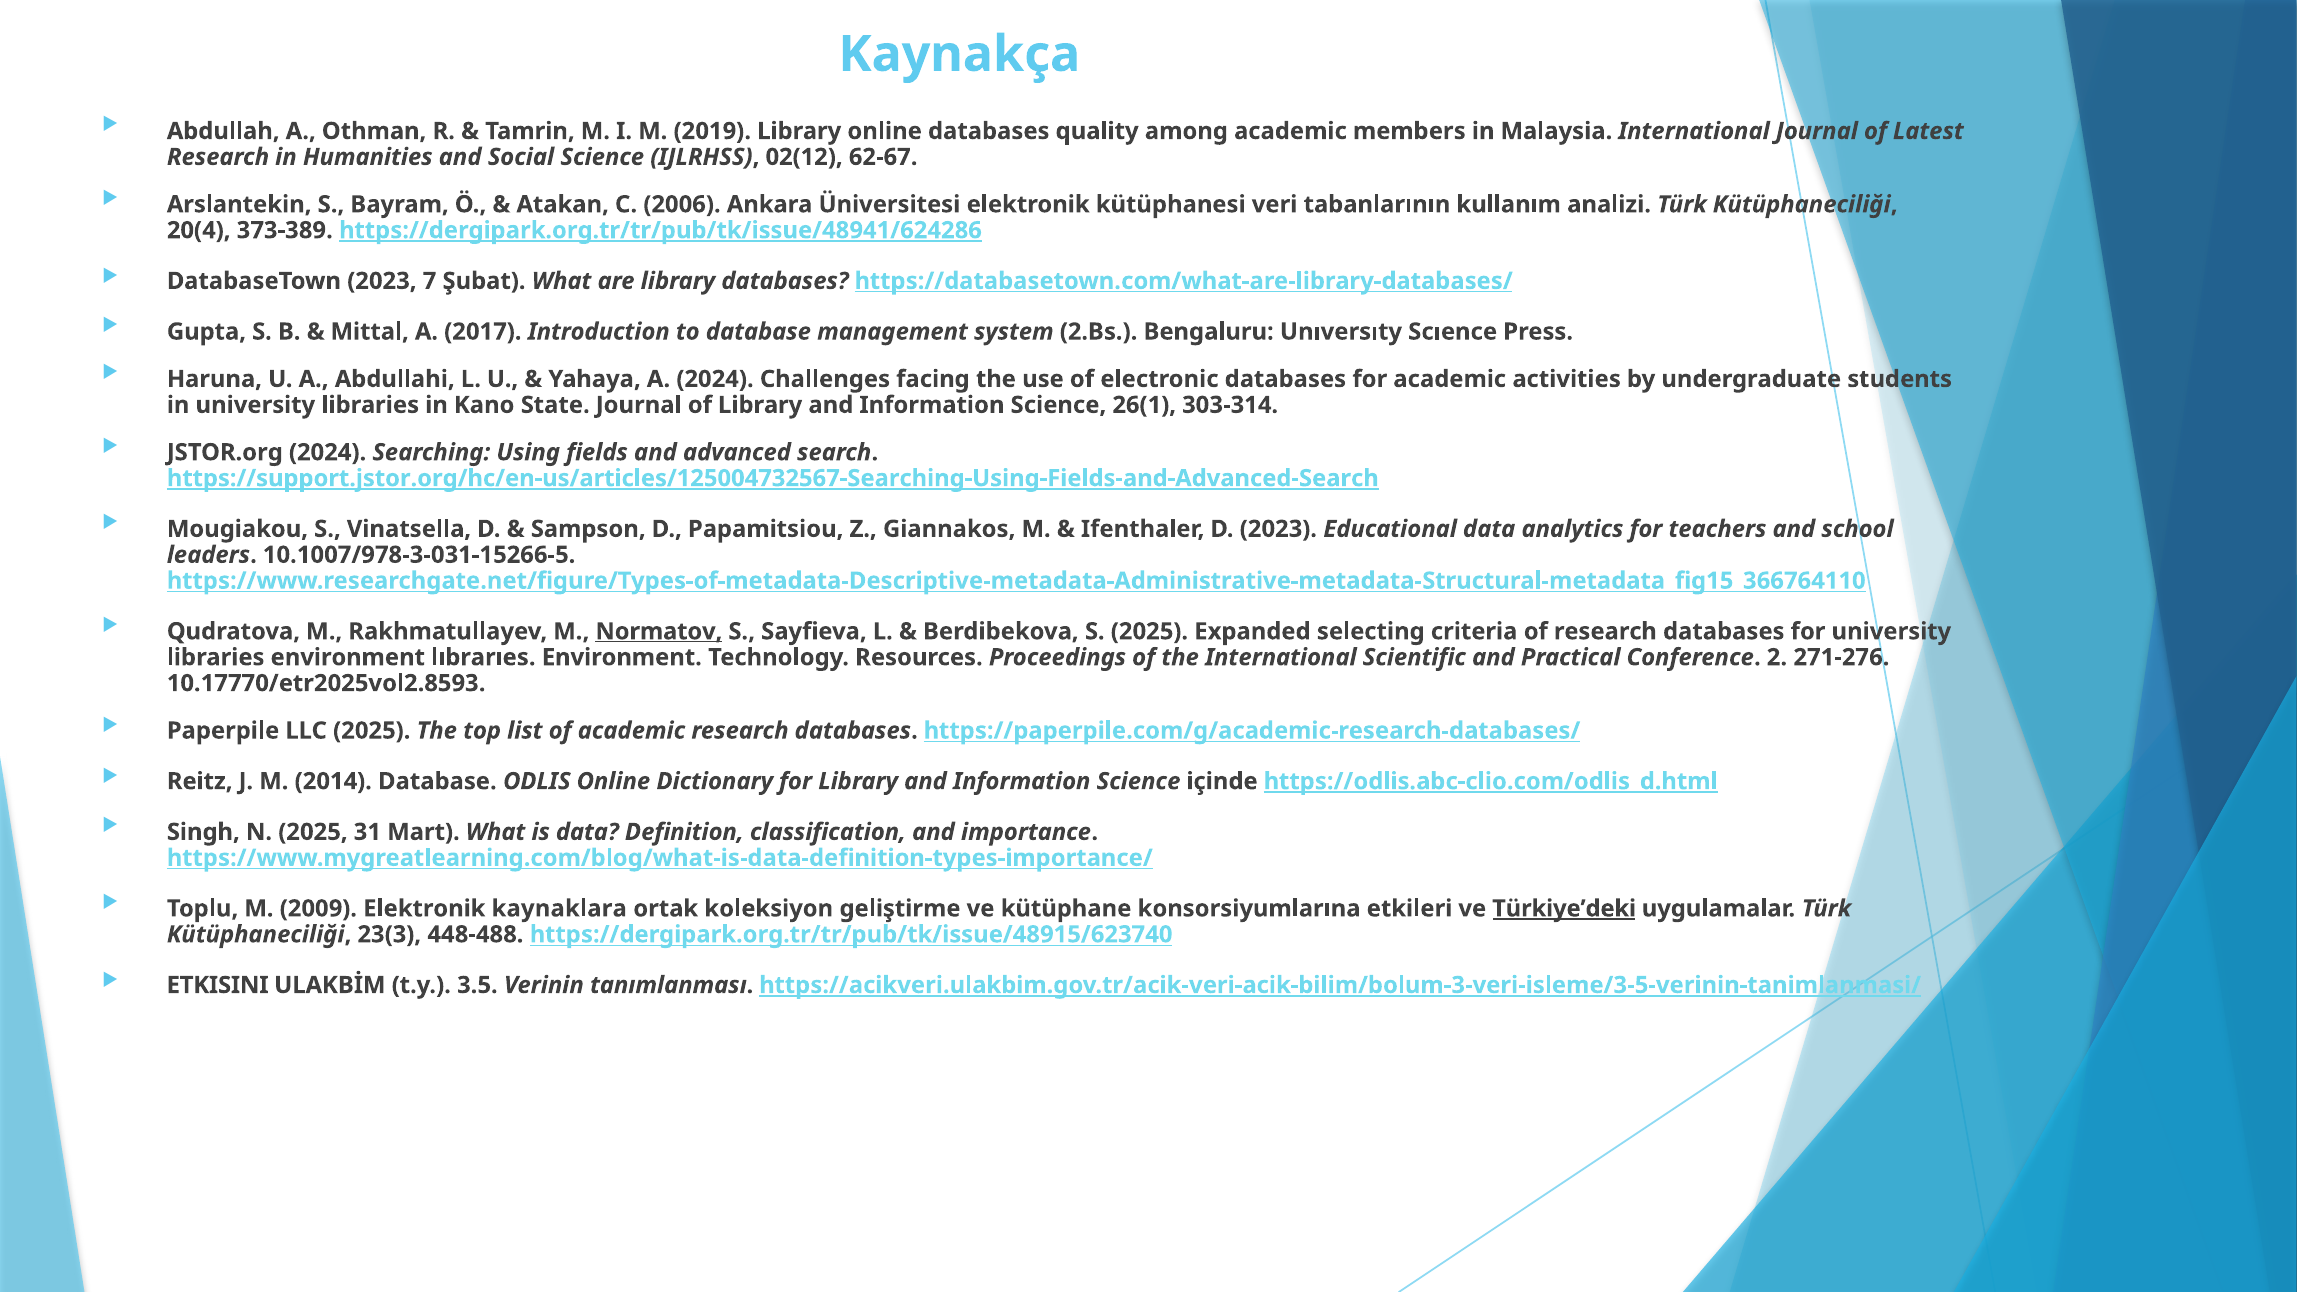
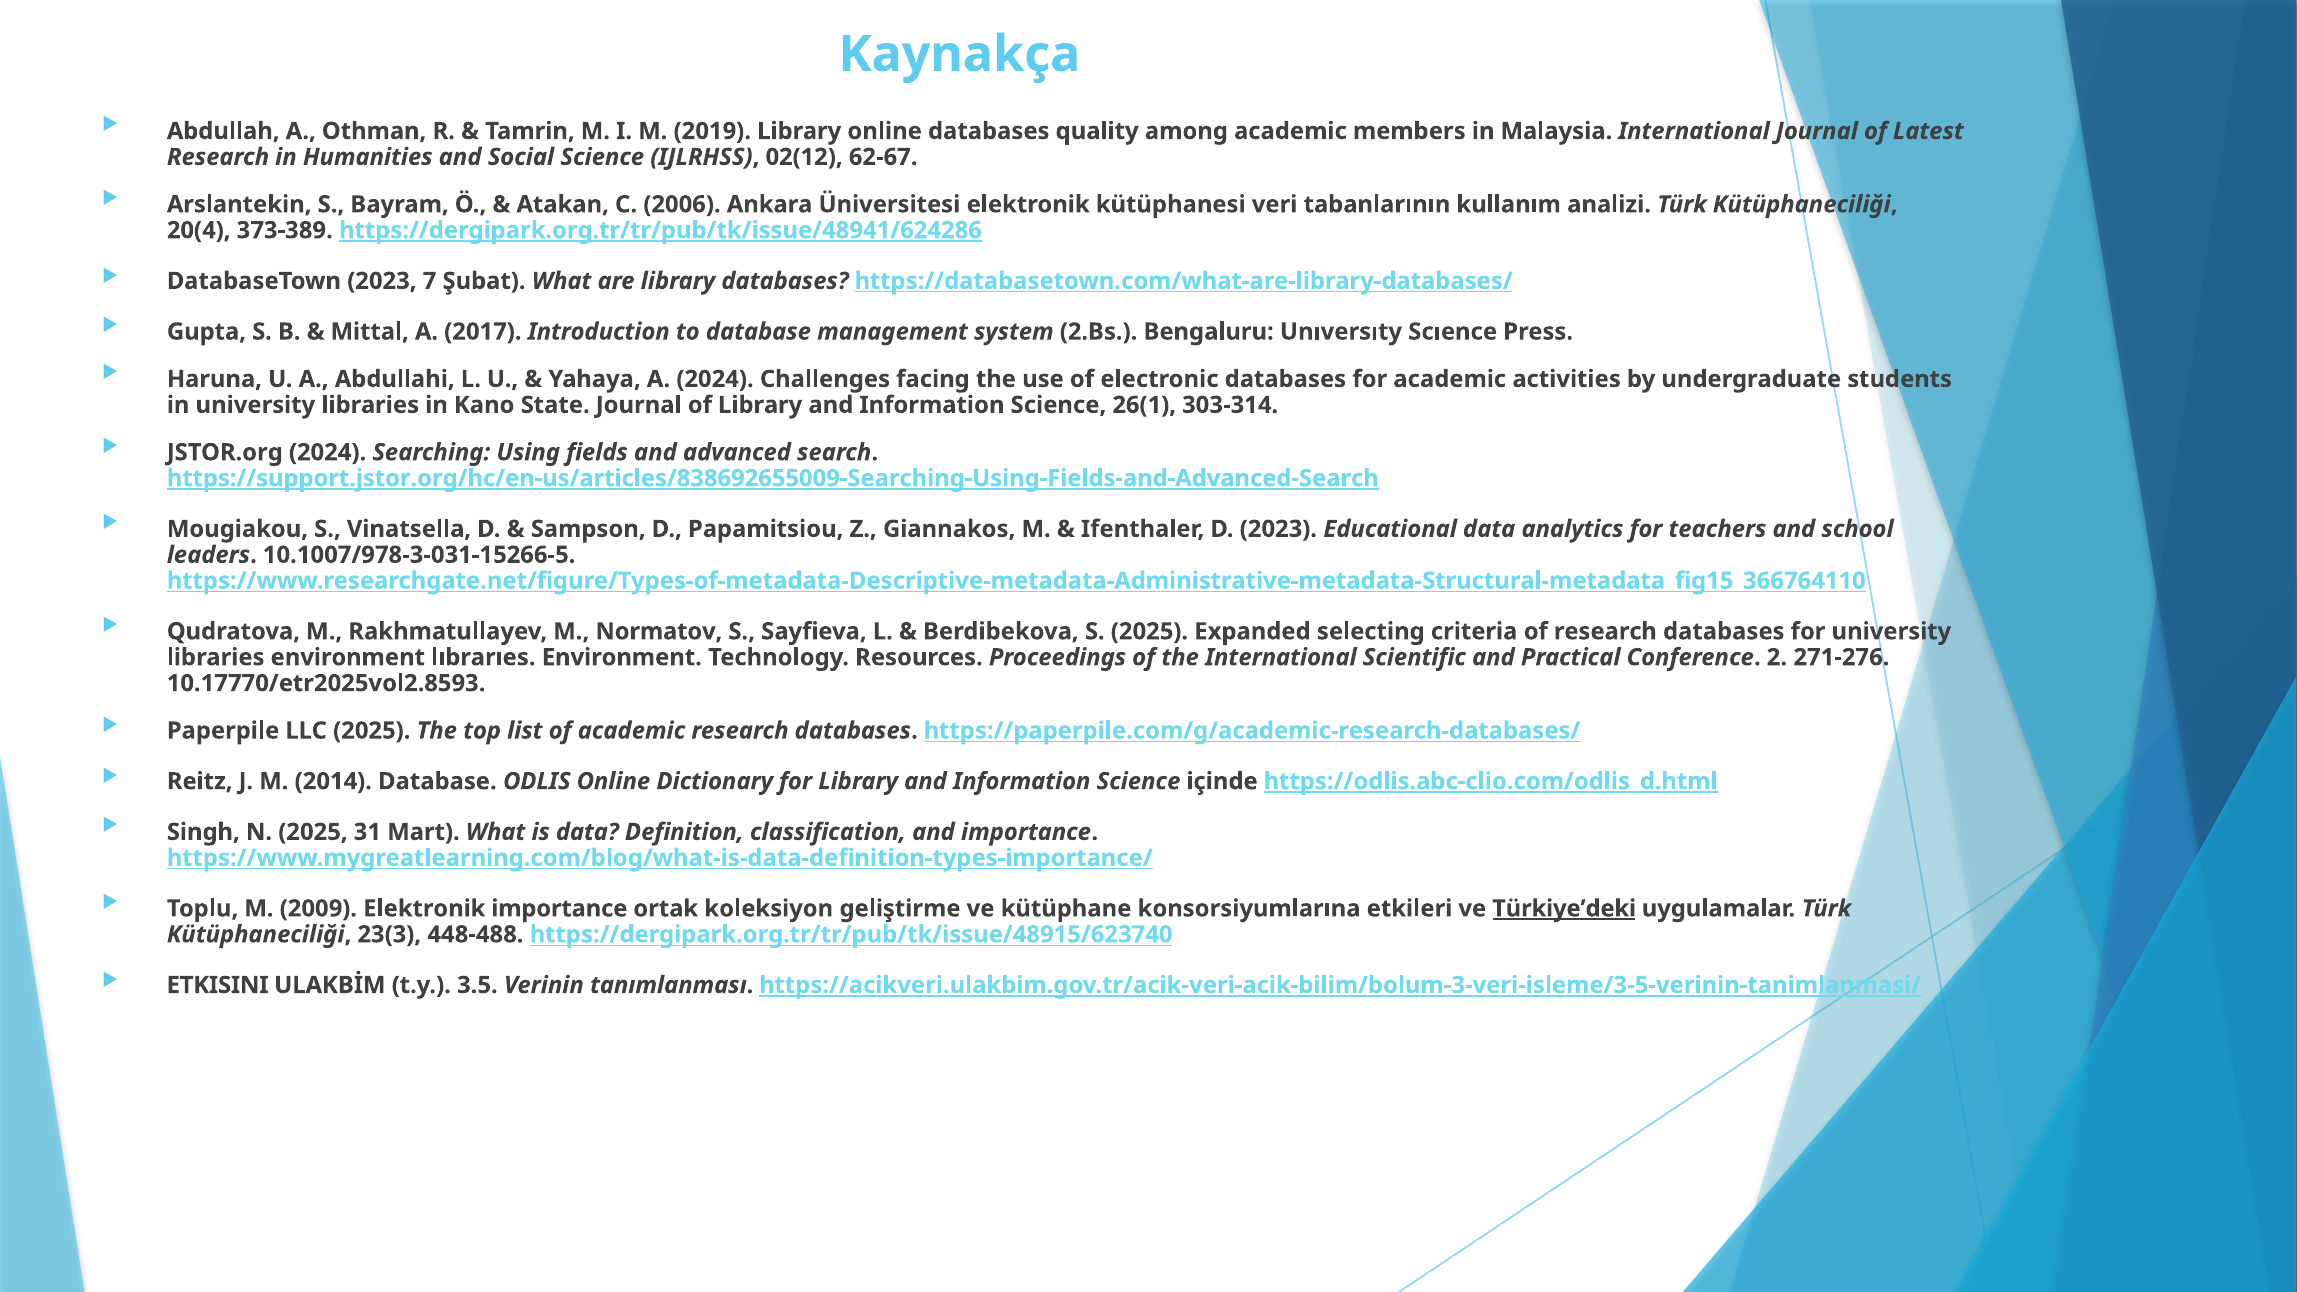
https://support.jstor.org/hc/en-us/articles/125004732567-Searching-Using-Fields-and-Advanced-Search: https://support.jstor.org/hc/en-us/articles/125004732567-Searching-Using-Fields-and-Advanced-Search -> https://support.jstor.org/hc/en-us/articles/838692655009-Searching-Using-Fields-and-Advanced-Search
Normatov underline: present -> none
Elektronik kaynaklara: kaynaklara -> importance
